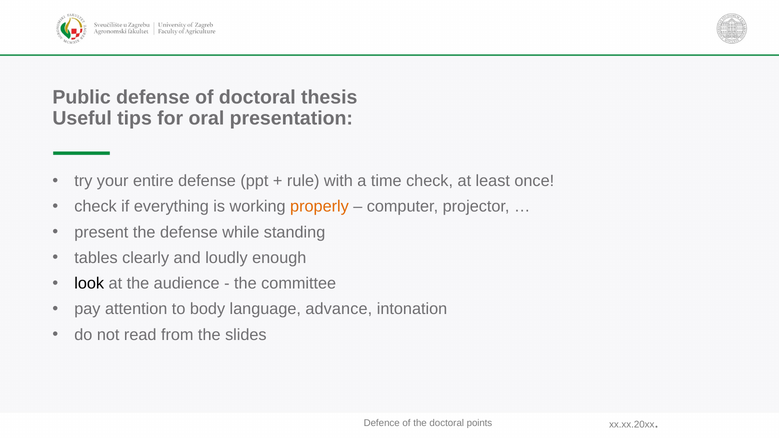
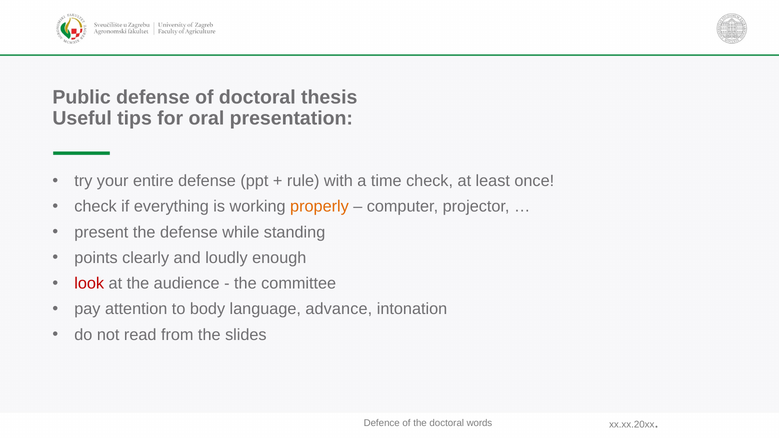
tables: tables -> points
look colour: black -> red
points: points -> words
